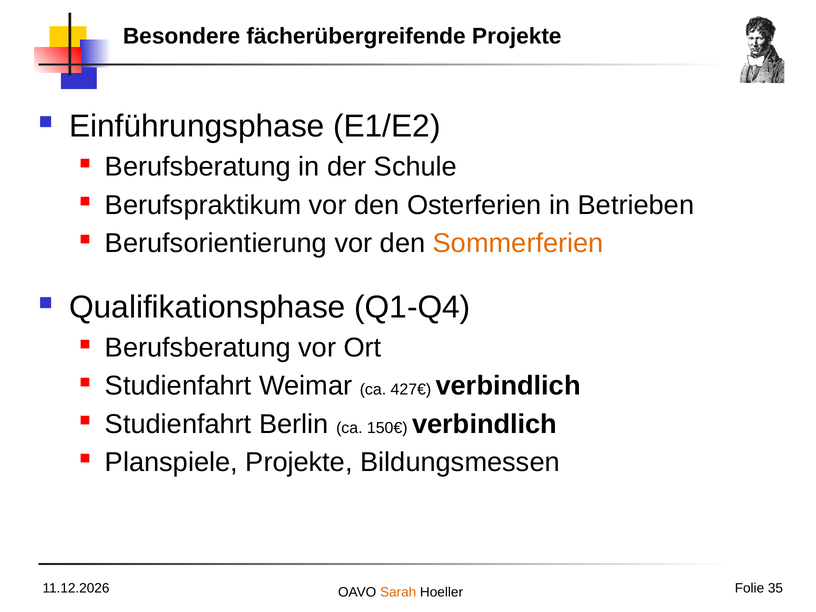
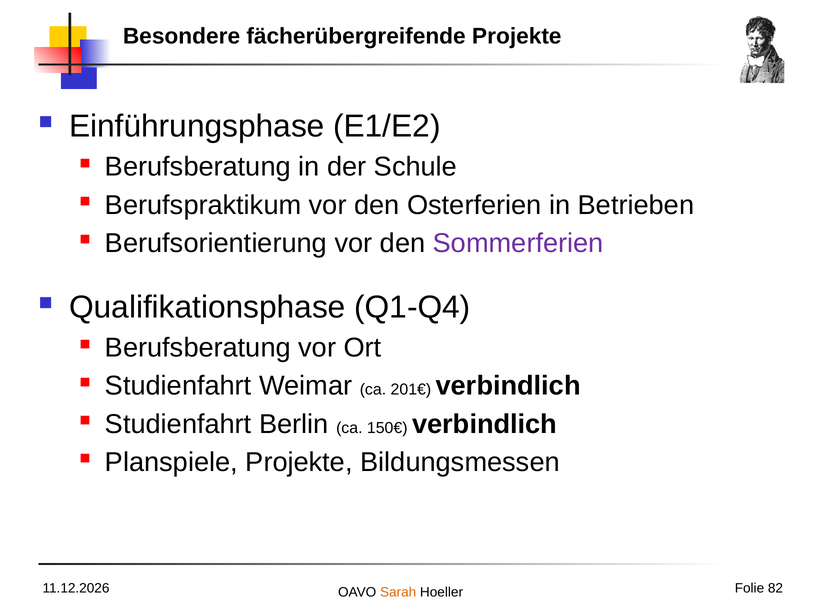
Sommerferien colour: orange -> purple
427€: 427€ -> 201€
35: 35 -> 82
